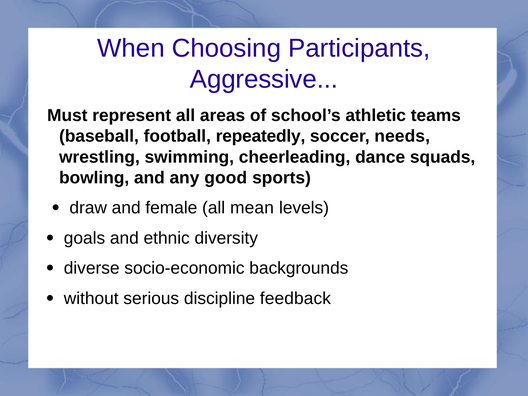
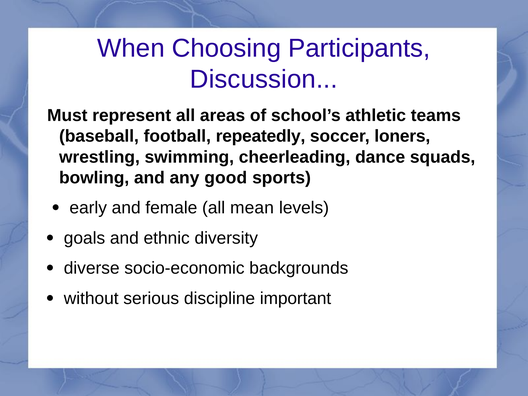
Aggressive: Aggressive -> Discussion
needs: needs -> loners
draw: draw -> early
feedback: feedback -> important
